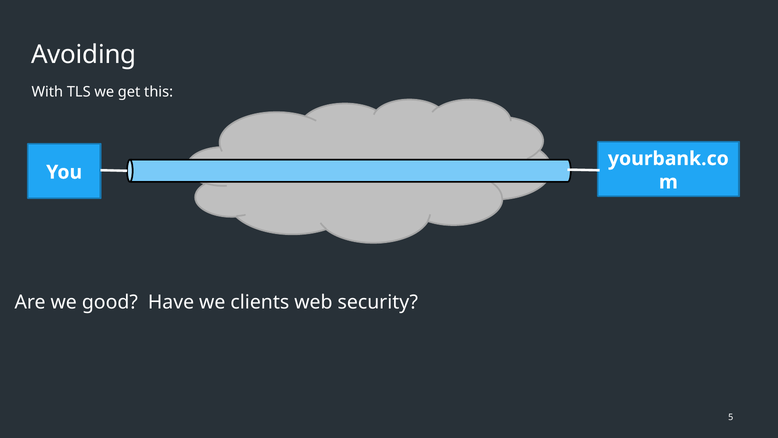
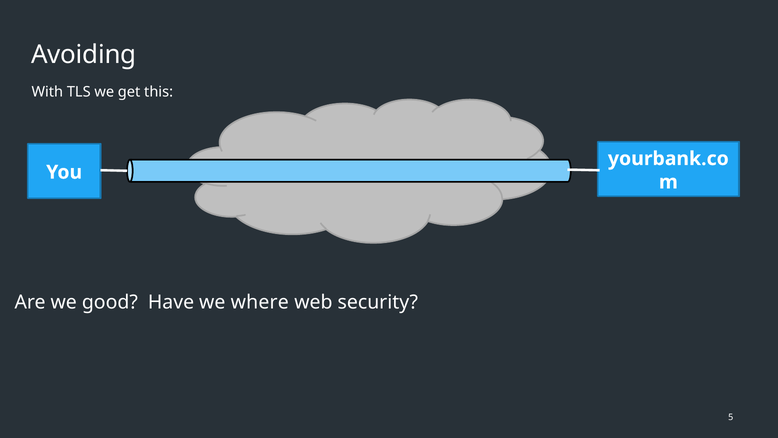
clients: clients -> where
